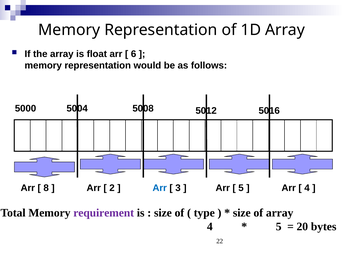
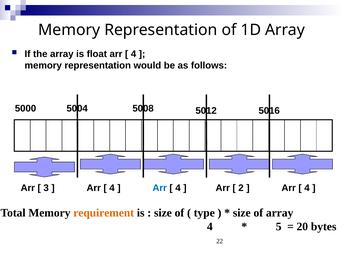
6 at (134, 54): 6 -> 4
8: 8 -> 3
2 at (112, 188): 2 -> 4
3 at (178, 188): 3 -> 4
5 at (241, 188): 5 -> 2
requirement colour: purple -> orange
